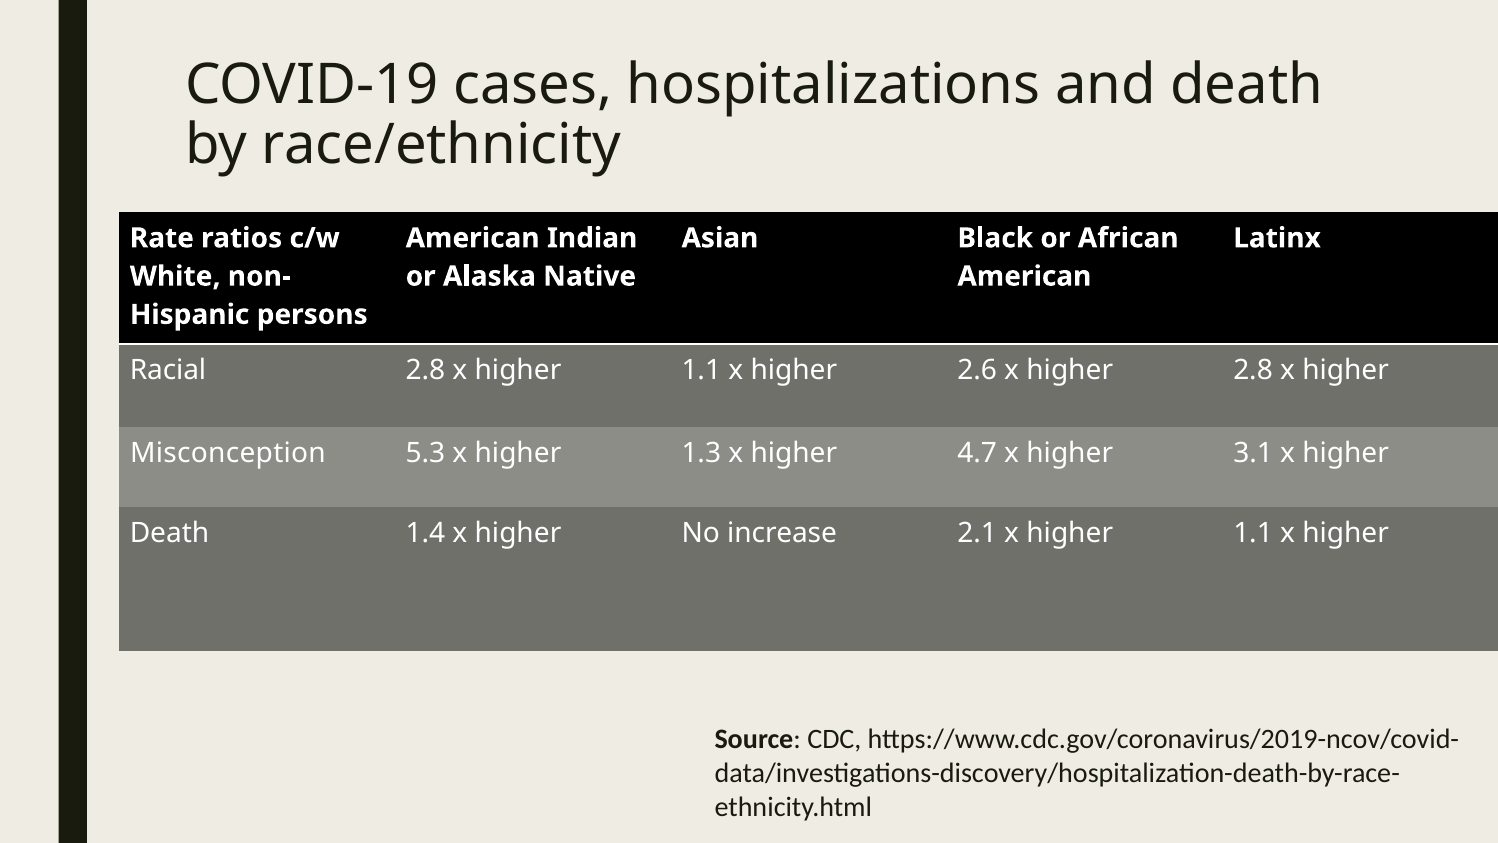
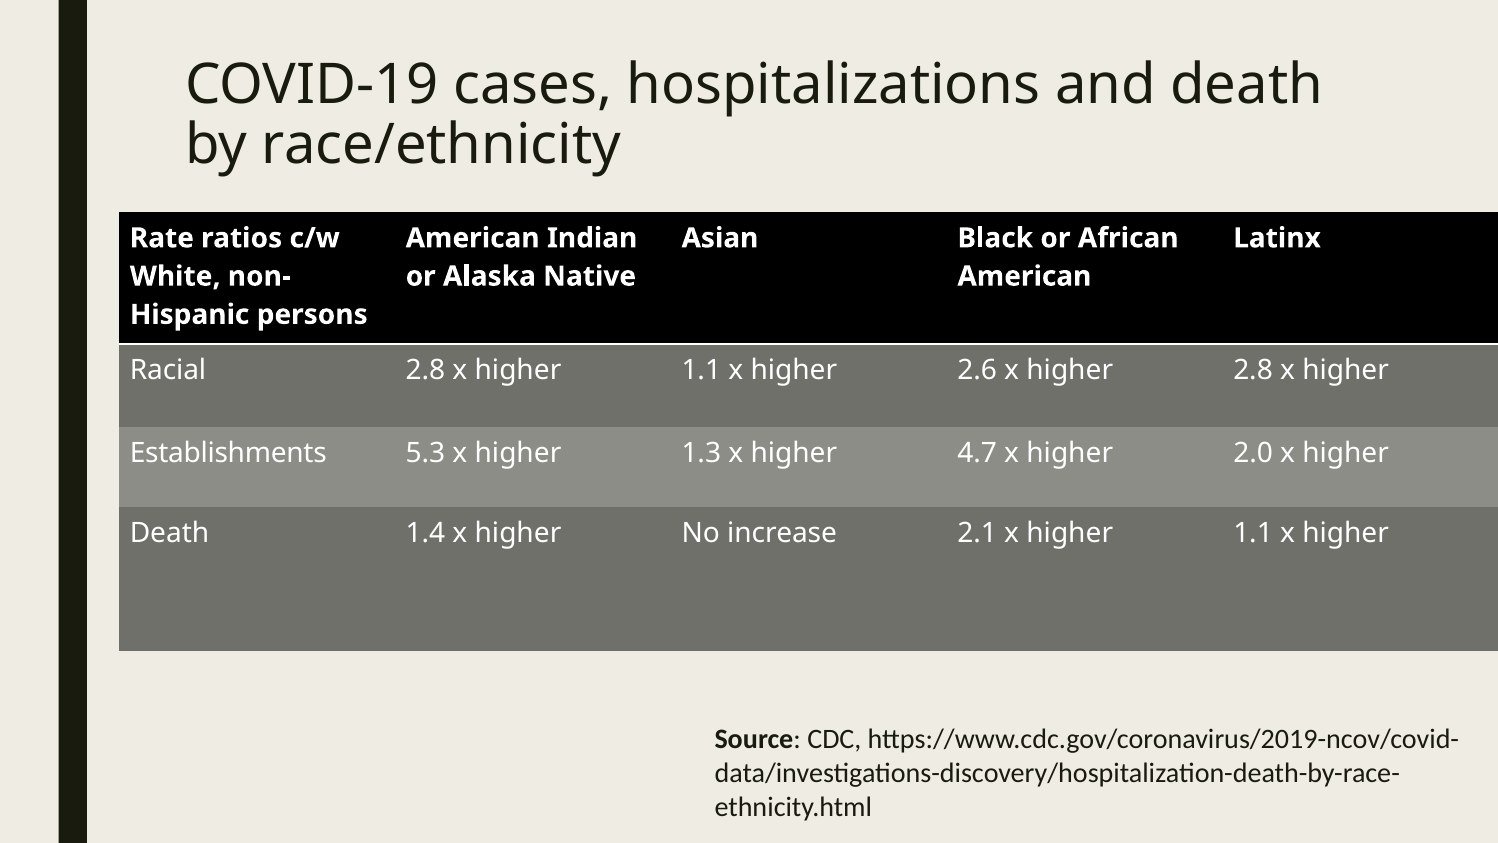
Misconception: Misconception -> Establishments
3.1: 3.1 -> 2.0
